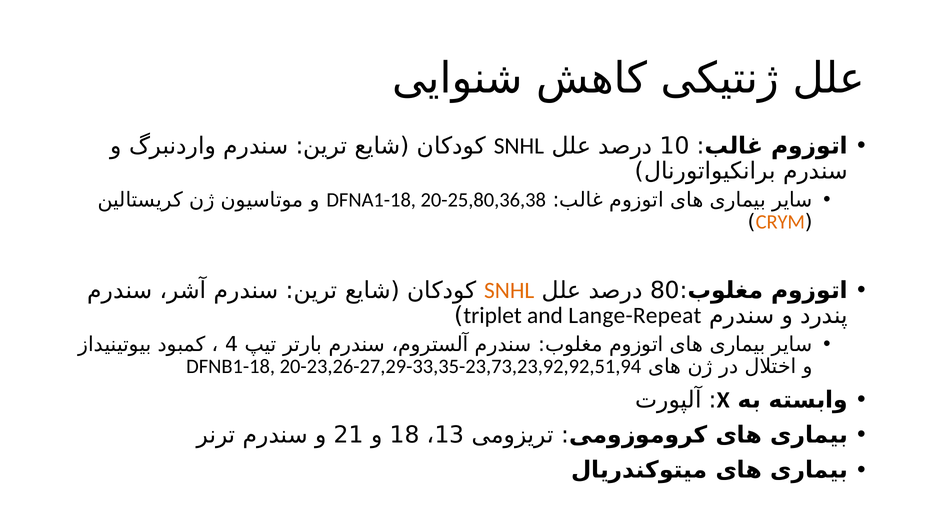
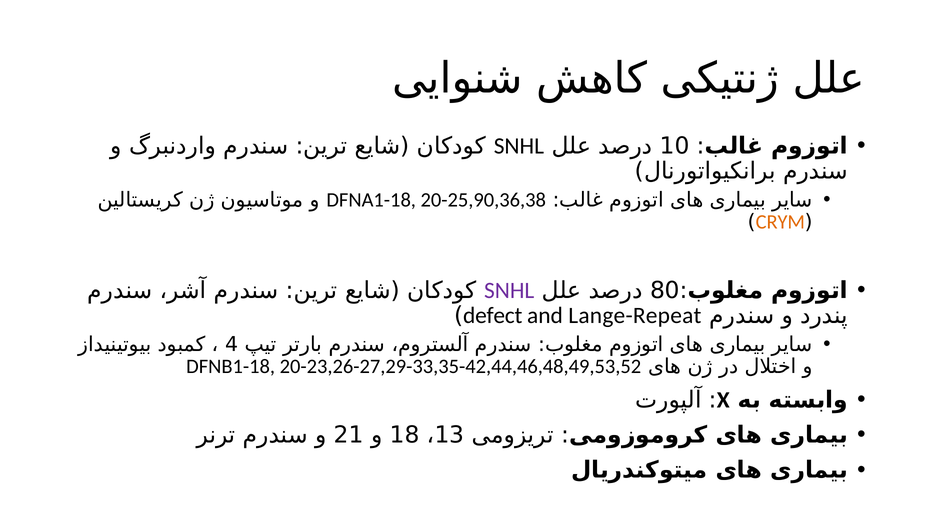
20-25,80,36,38: 20-25,80,36,38 -> 20-25,90,36,38
SNHL at (509, 290) colour: orange -> purple
triplet: triplet -> defect
20-23,26-27,29-33,35-23,73,23,92,92,51,94: 20-23,26-27,29-33,35-23,73,23,92,92,51,94 -> 20-23,26-27,29-33,35-42,44,46,48,49,53,52
